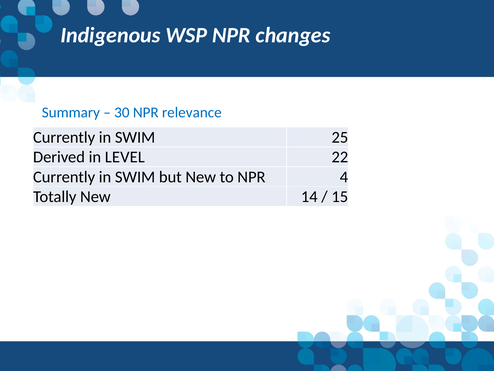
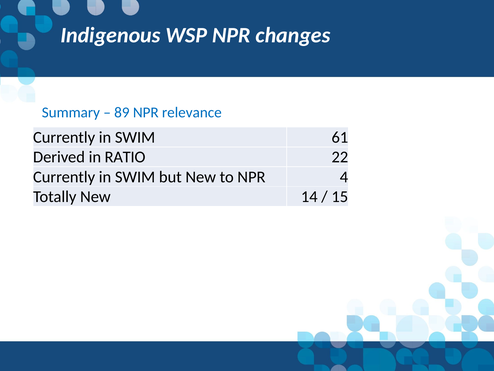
30: 30 -> 89
25: 25 -> 61
LEVEL: LEVEL -> RATIO
